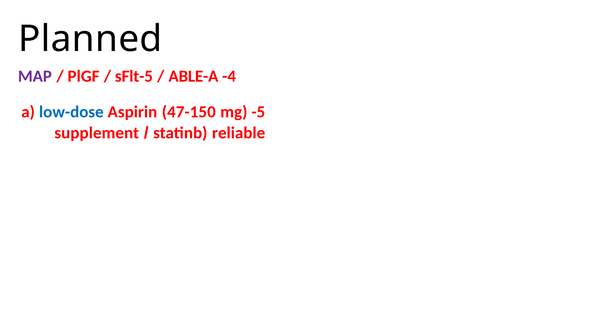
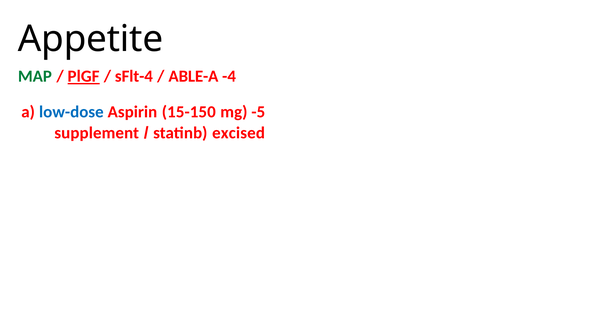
Planned: Planned -> Appetite
MAP colour: purple -> green
PlGF underline: none -> present
sFlt-5: sFlt-5 -> sFlt-4
47-150: 47-150 -> 15-150
reliable: reliable -> excised
